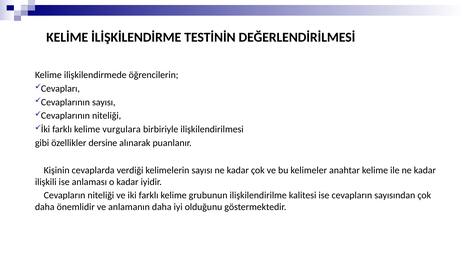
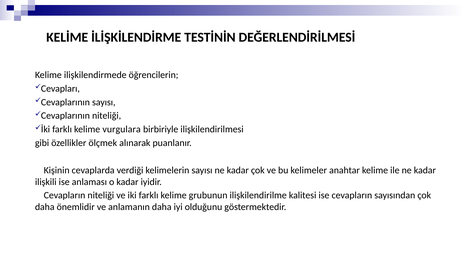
dersine: dersine -> ölçmek
